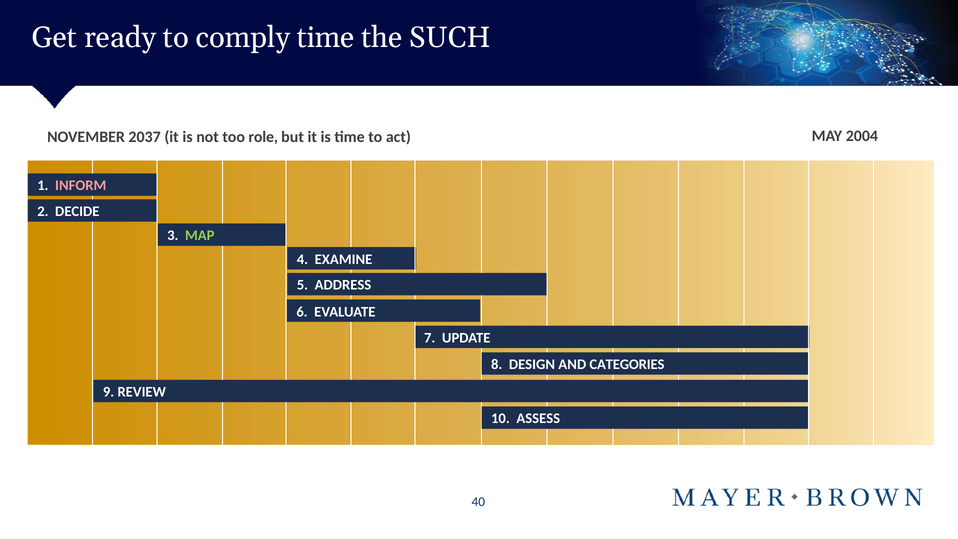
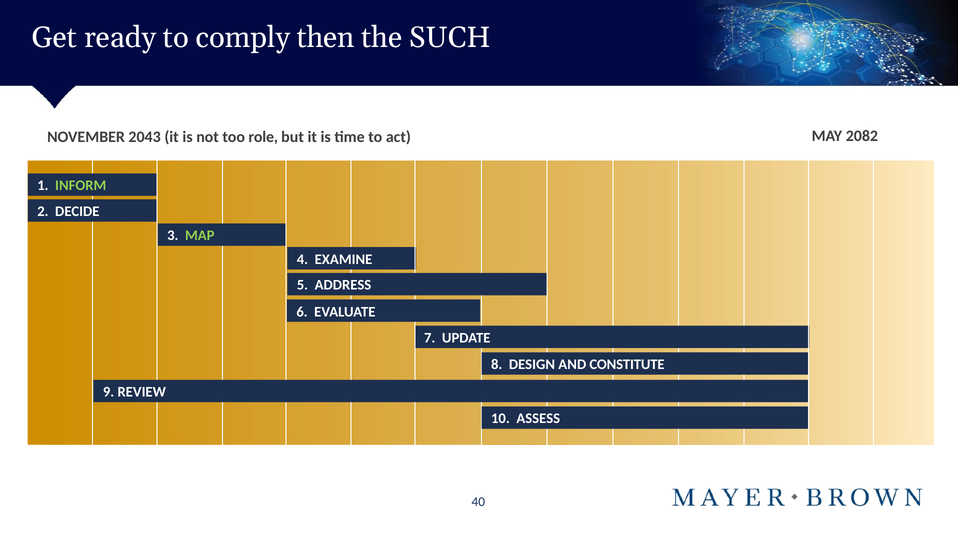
comply time: time -> then
2037: 2037 -> 2043
2004: 2004 -> 2082
INFORM colour: pink -> light green
CATEGORIES: CATEGORIES -> CONSTITUTE
